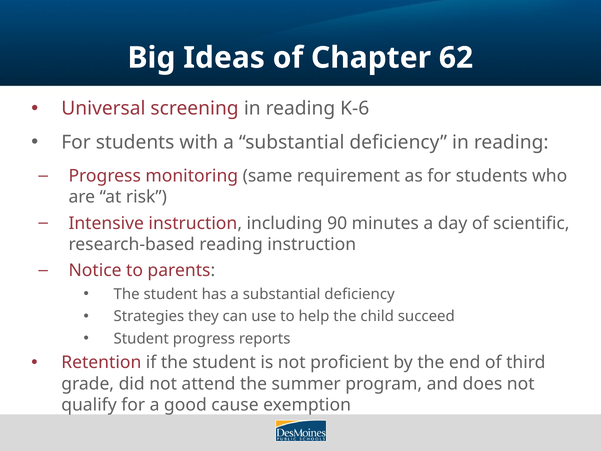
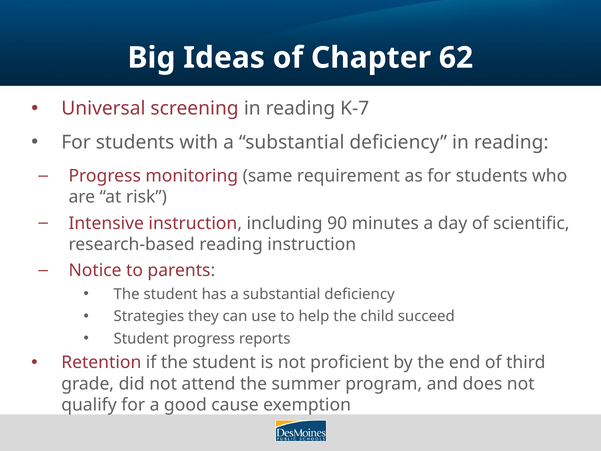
K-6: K-6 -> K-7
